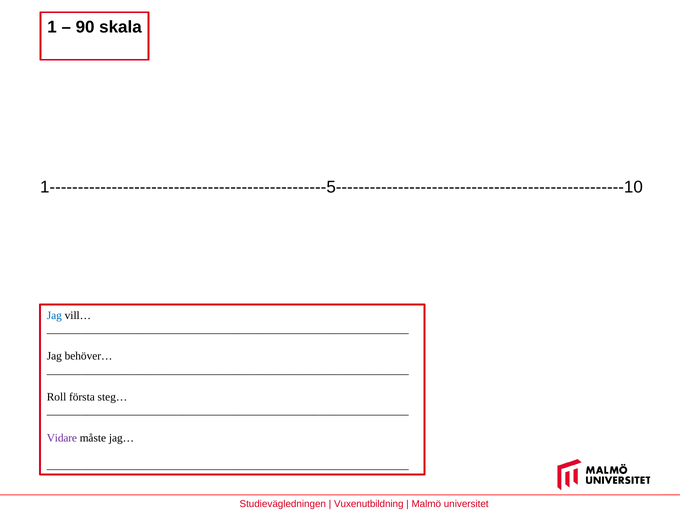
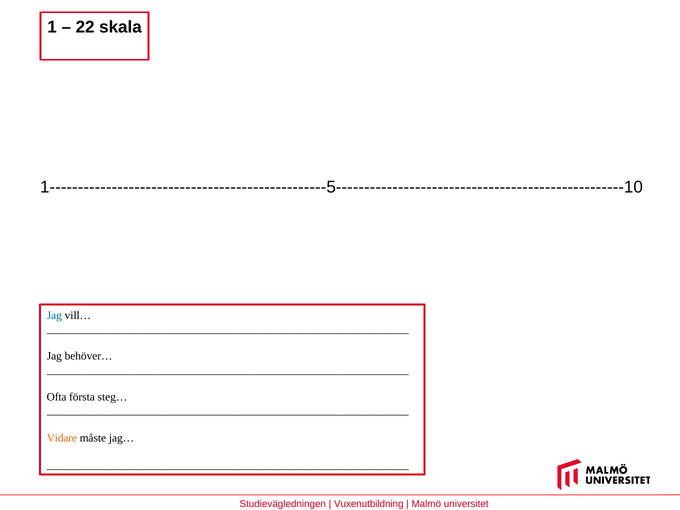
90: 90 -> 22
Roll: Roll -> Ofta
Vidare colour: purple -> orange
